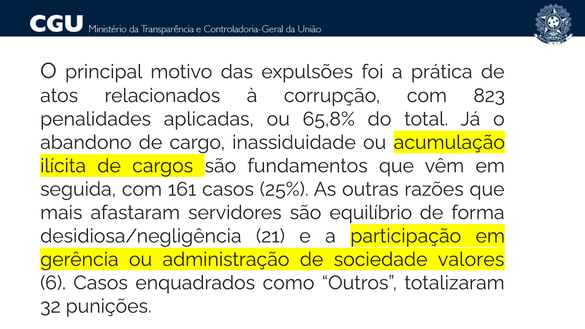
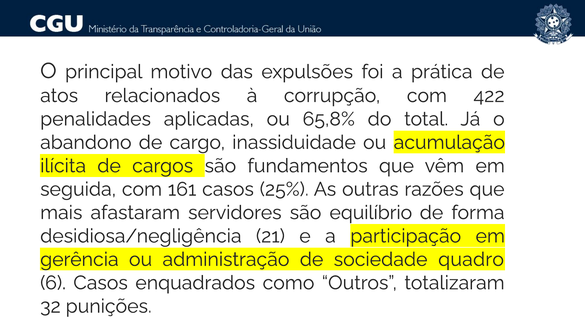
823: 823 -> 422
valores: valores -> quadro
